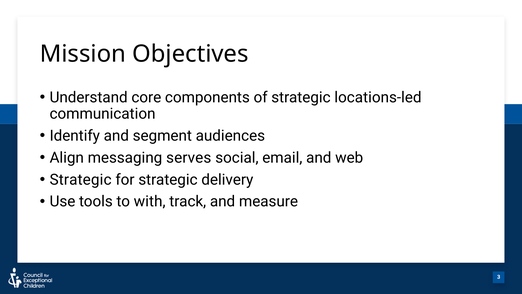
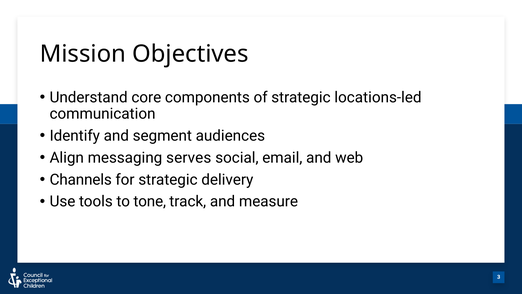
Strategic at (81, 179): Strategic -> Channels
with: with -> tone
